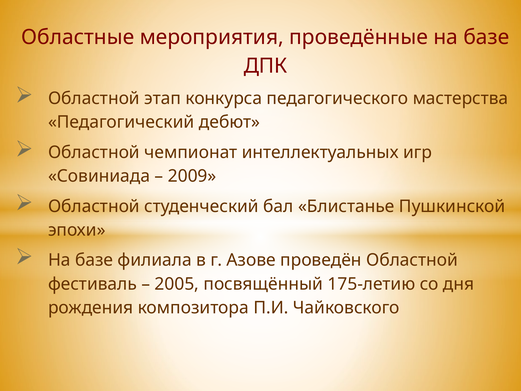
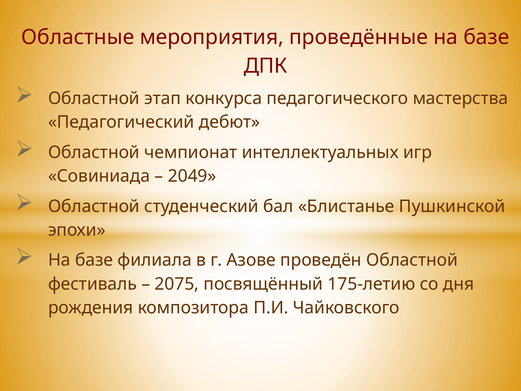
2009: 2009 -> 2049
2005: 2005 -> 2075
